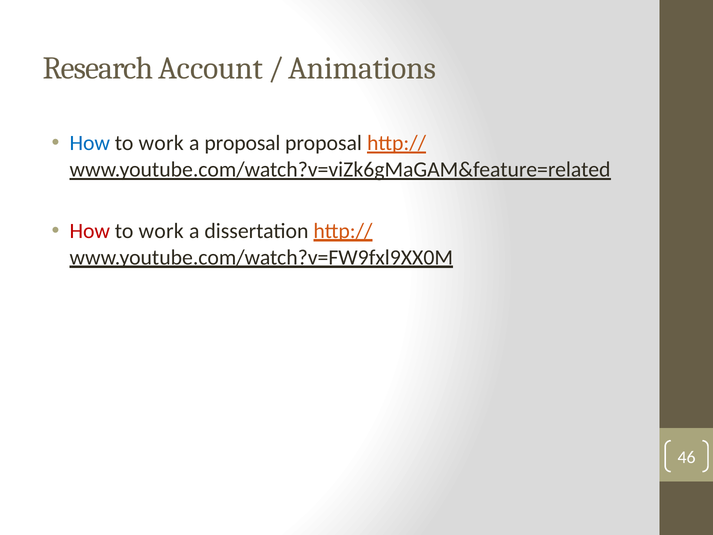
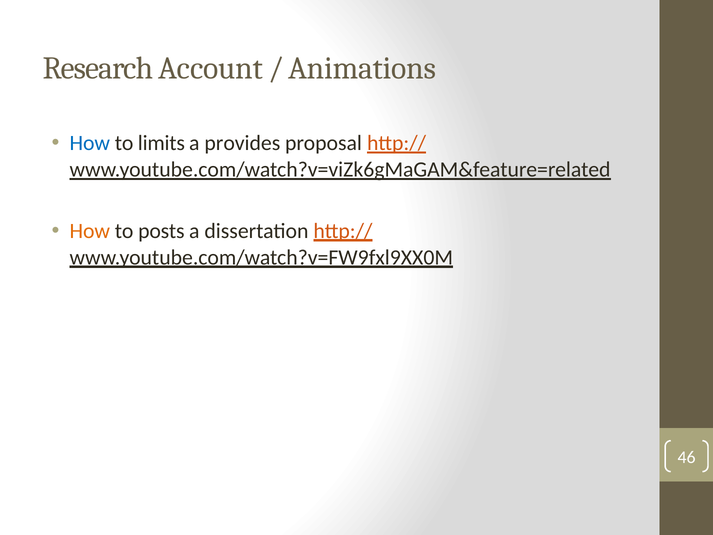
work at (161, 143): work -> limits
a proposal: proposal -> provides
How at (90, 231) colour: red -> orange
work at (161, 231): work -> posts
